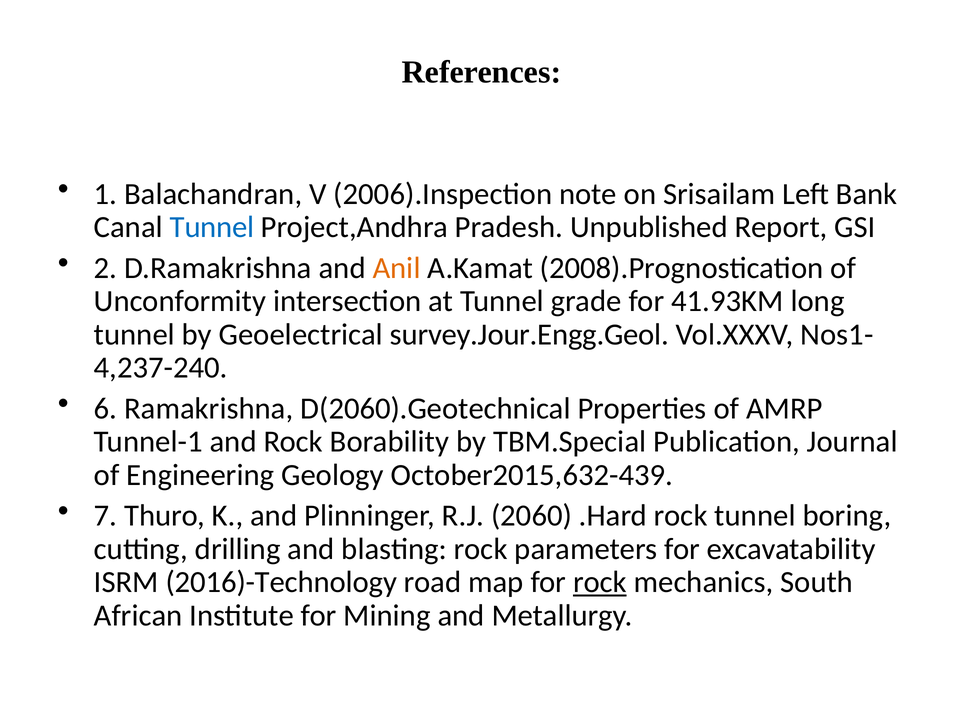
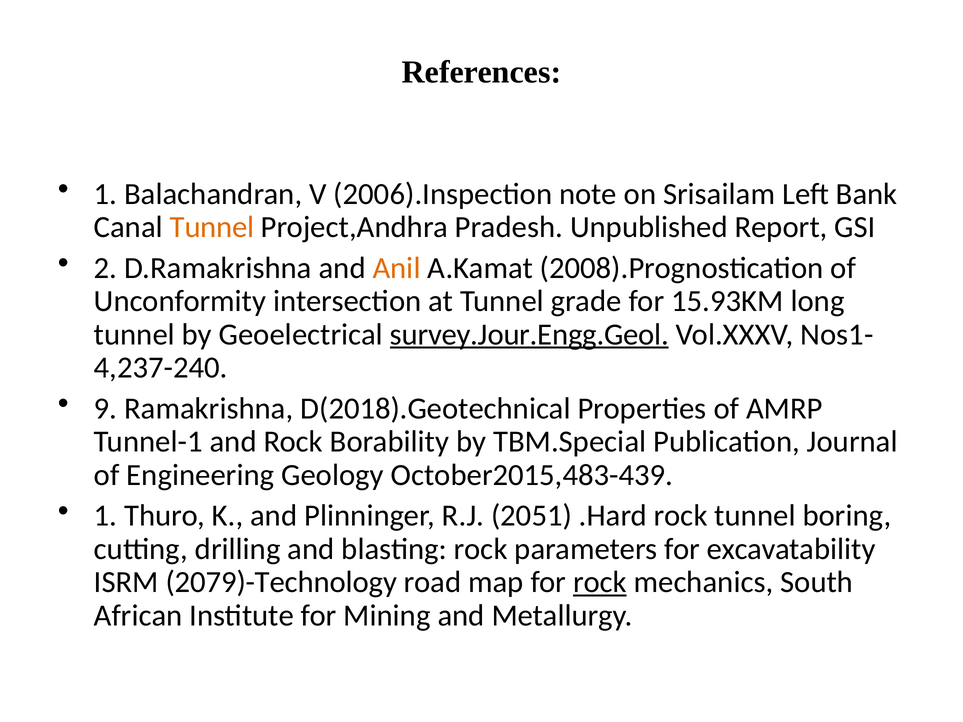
Tunnel at (212, 227) colour: blue -> orange
41.93KM: 41.93KM -> 15.93KM
survey.Jour.Engg.Geol underline: none -> present
6: 6 -> 9
D(2060).Geotechnical: D(2060).Geotechnical -> D(2018).Geotechnical
October2015,632-439: October2015,632-439 -> October2015,483-439
7 at (106, 516): 7 -> 1
2060: 2060 -> 2051
2016)-Technology: 2016)-Technology -> 2079)-Technology
